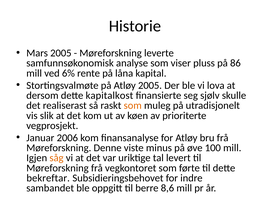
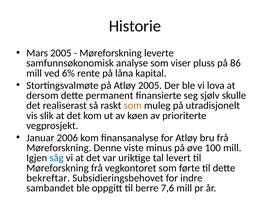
kapitalkost: kapitalkost -> permanent
såg colour: orange -> blue
8,6: 8,6 -> 7,6
